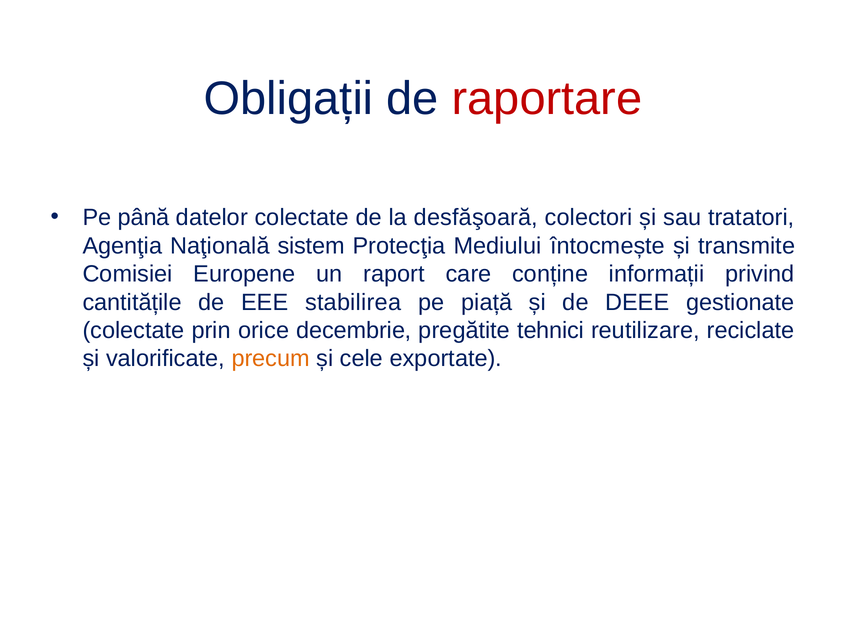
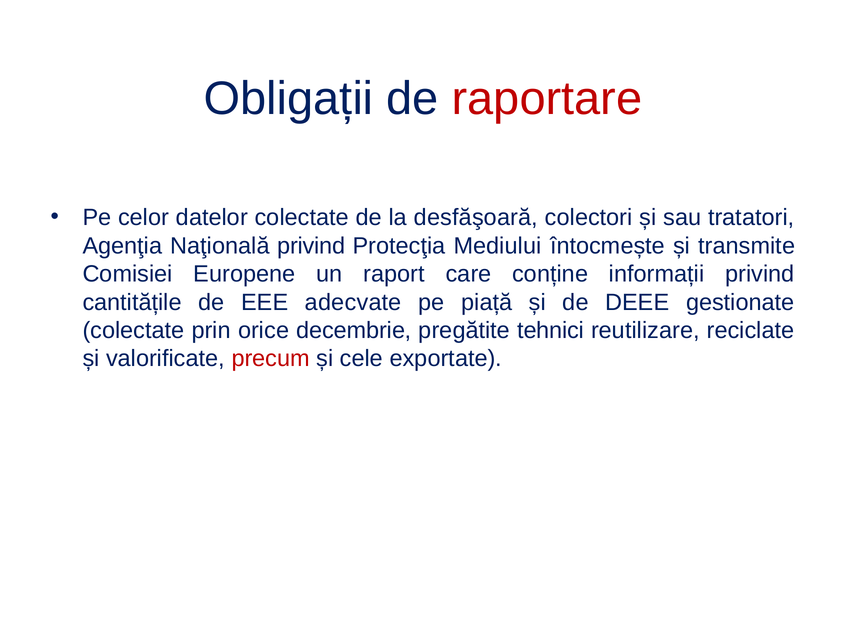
până: până -> celor
Naţională sistem: sistem -> privind
stabilirea: stabilirea -> adecvate
precum colour: orange -> red
